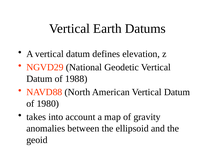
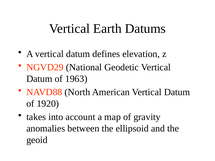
1988: 1988 -> 1963
1980: 1980 -> 1920
